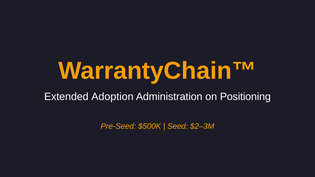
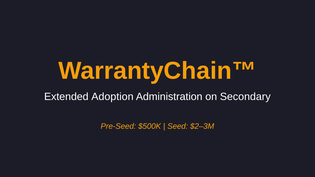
Positioning: Positioning -> Secondary
